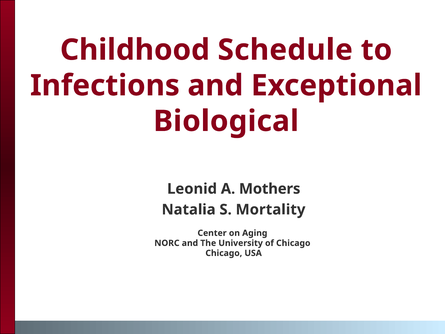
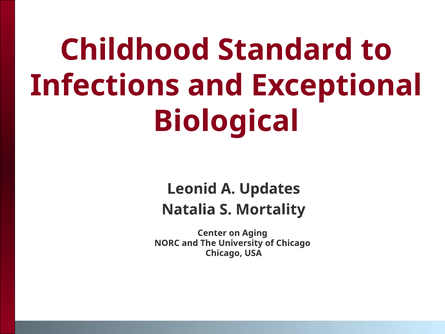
Schedule: Schedule -> Standard
Mothers: Mothers -> Updates
